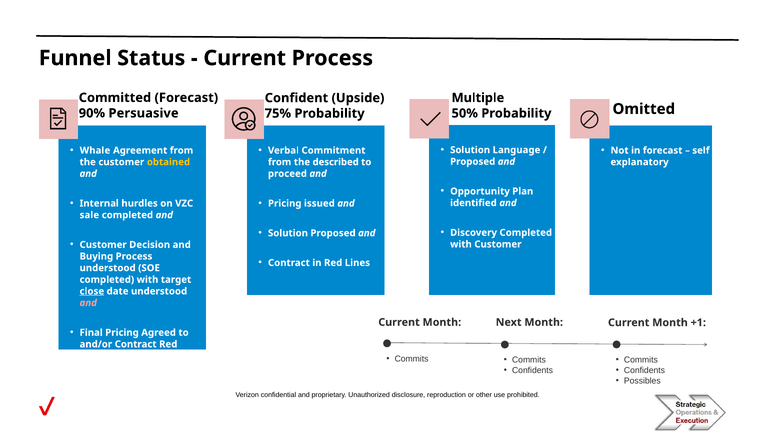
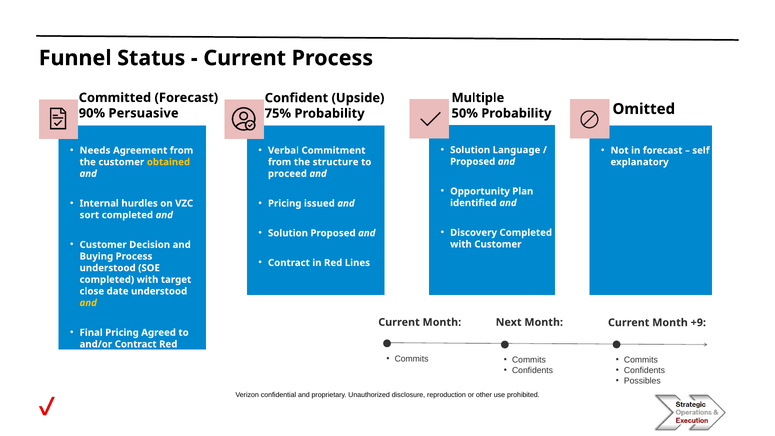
Whale: Whale -> Needs
described: described -> structure
sale: sale -> sort
close underline: present -> none
and at (88, 303) colour: pink -> yellow
+1: +1 -> +9
